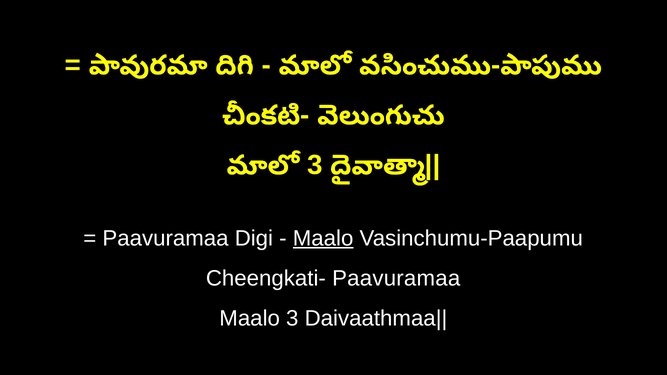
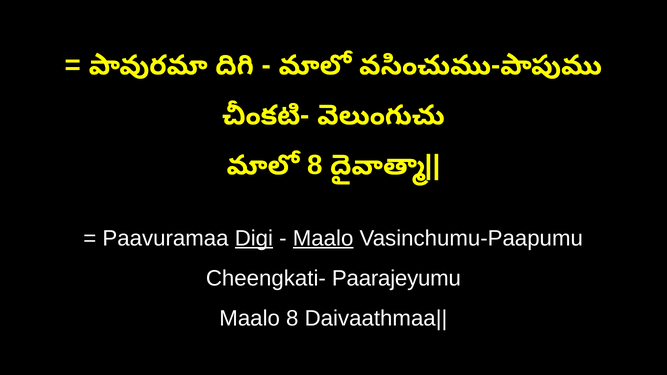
3 at (315, 165): 3 -> 8
Digi underline: none -> present
Cheengkati- Paavuramaa: Paavuramaa -> Paarajeyumu
Maalo 3: 3 -> 8
